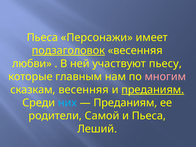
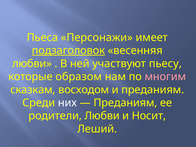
главным: главным -> образом
сказкам весенняя: весенняя -> восходом
преданиям at (153, 90) underline: present -> none
них colour: light blue -> white
родители Самой: Самой -> Любви
и Пьеса: Пьеса -> Носит
